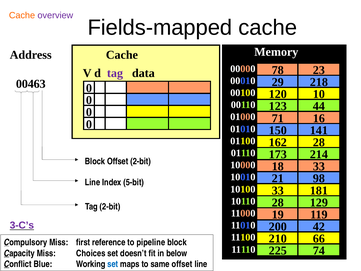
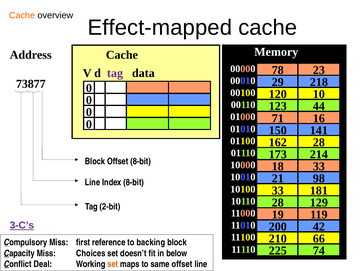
overview colour: purple -> black
Fields-mapped: Fields-mapped -> Effect-mapped
00463: 00463 -> 73877
Offset 2-bit: 2-bit -> 8-bit
Index 5-bit: 5-bit -> 8-bit
pipeline: pipeline -> backing
Blue: Blue -> Deal
set at (113, 264) colour: blue -> orange
